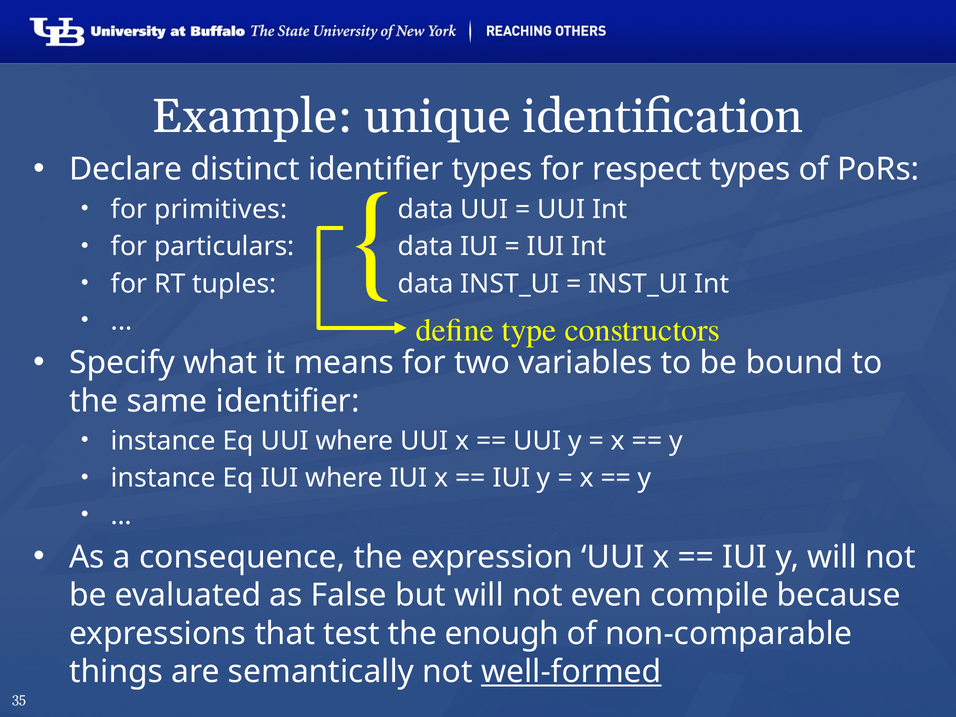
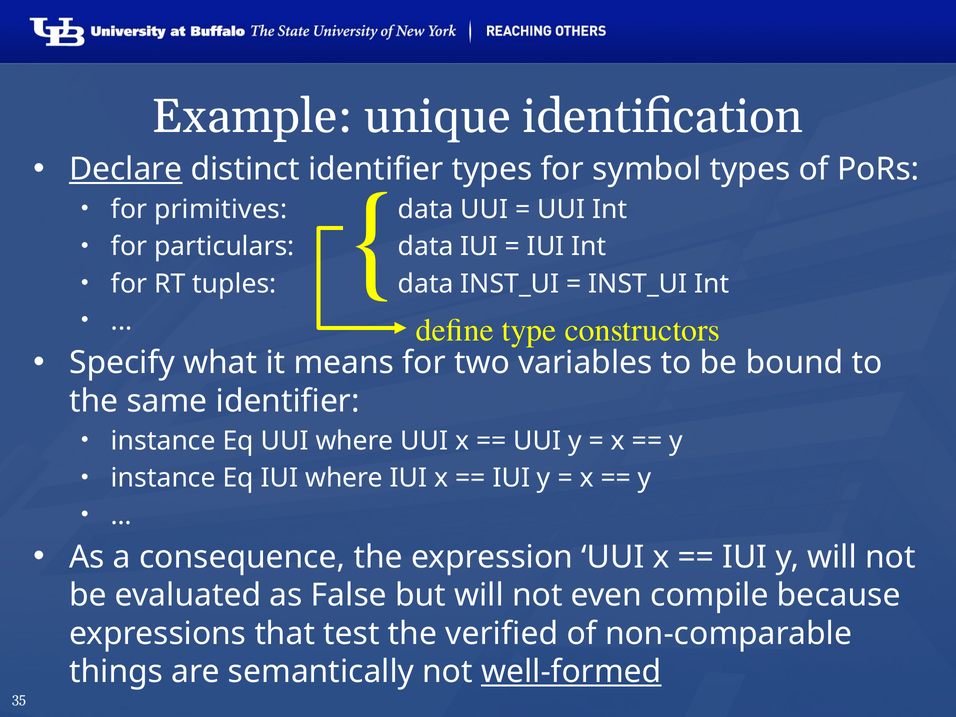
Declare underline: none -> present
respect: respect -> symbol
enough: enough -> verified
